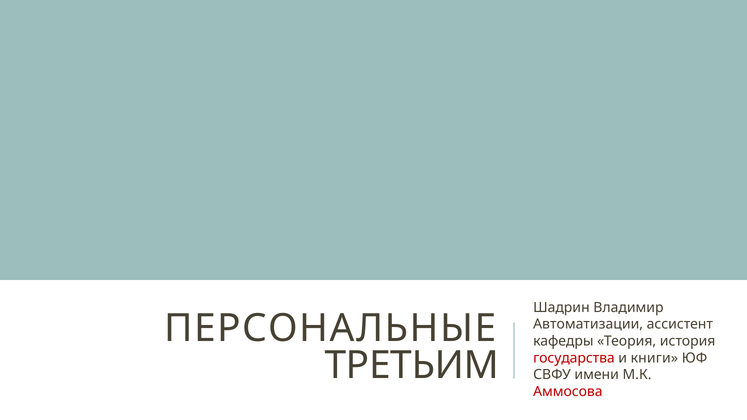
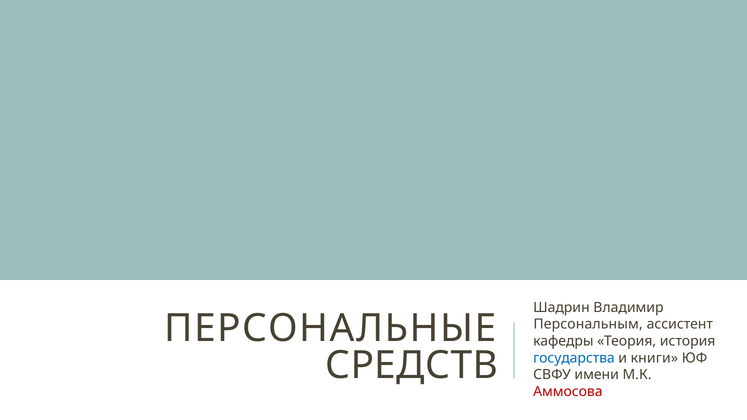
Автоматизации: Автоматизации -> Персональным
государства colour: red -> blue
ТРЕТЬИМ: ТРЕТЬИМ -> СРЕДСТВ
